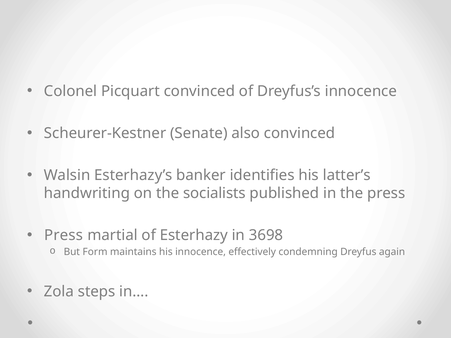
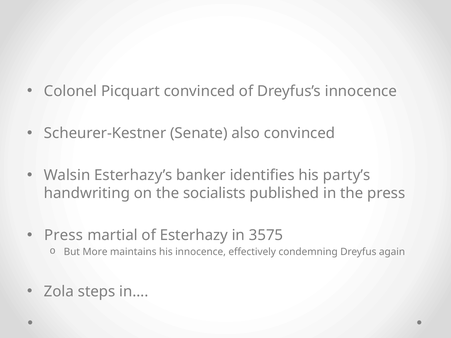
latter’s: latter’s -> party’s
3698: 3698 -> 3575
Form: Form -> More
